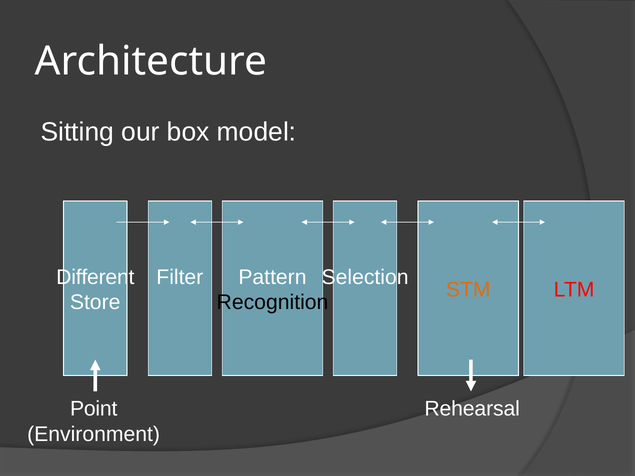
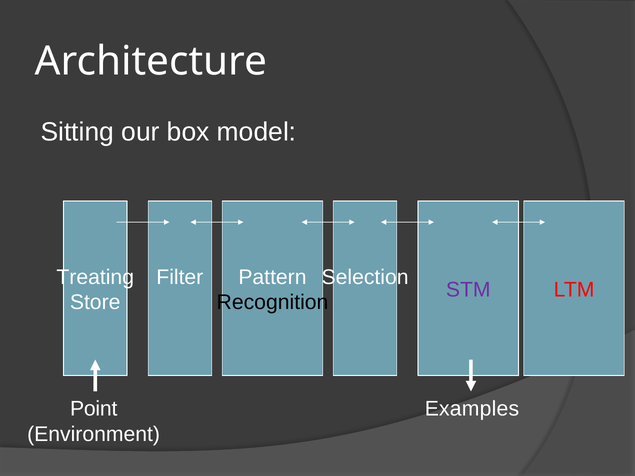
Different: Different -> Treating
STM colour: orange -> purple
Rehearsal: Rehearsal -> Examples
